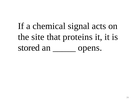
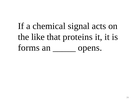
site: site -> like
stored: stored -> forms
